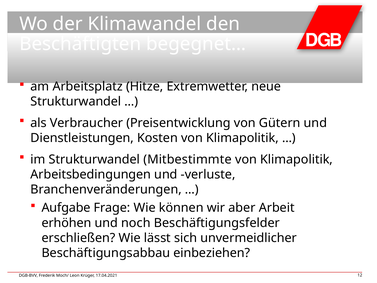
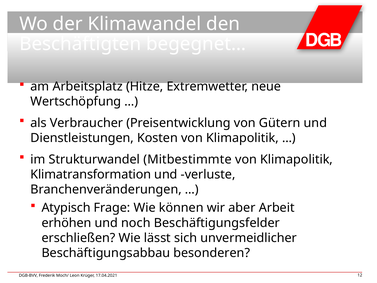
Strukturwandel at (76, 101): Strukturwandel -> Wertschöpfung
Arbeitsbedingungen: Arbeitsbedingungen -> Klimatransformation
Aufgabe: Aufgabe -> Atypisch
einbeziehen: einbeziehen -> besonderen
